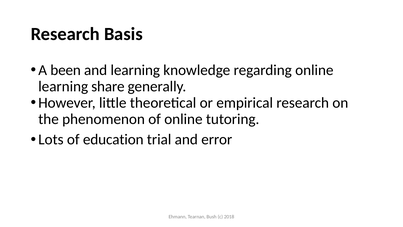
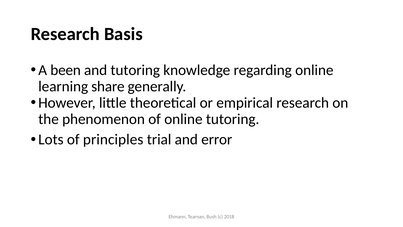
and learning: learning -> tutoring
education: education -> principles
